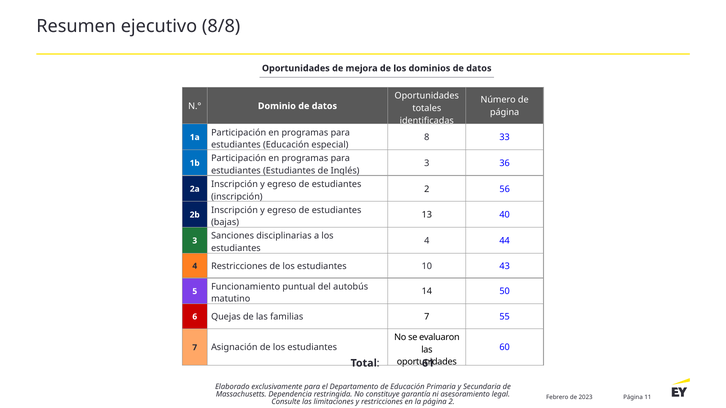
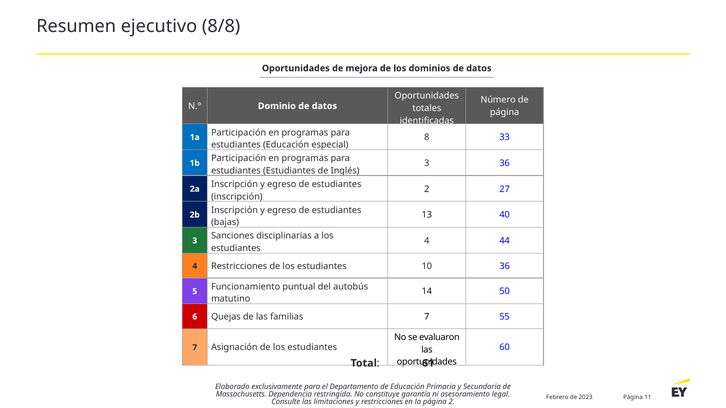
56: 56 -> 27
10 43: 43 -> 36
